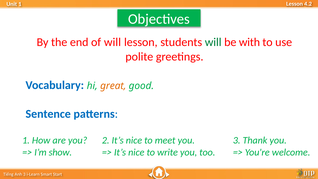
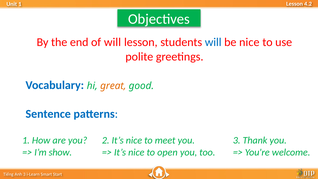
will at (213, 42) colour: green -> blue
be with: with -> nice
write: write -> open
